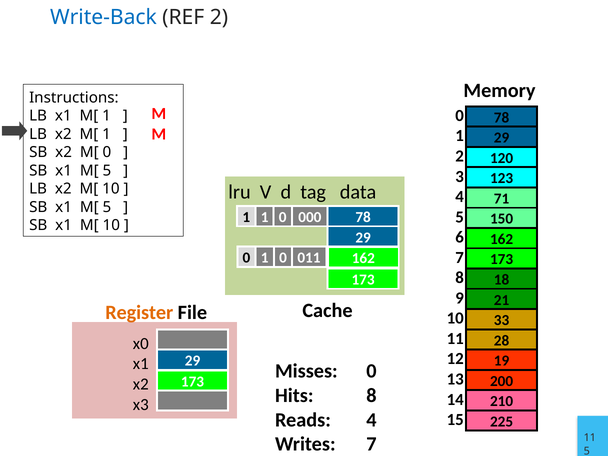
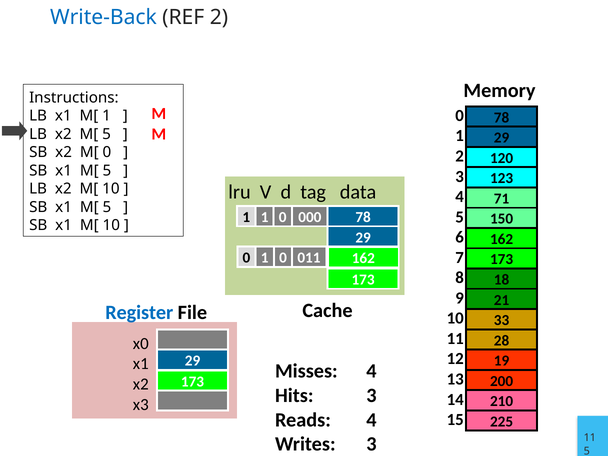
1 at (107, 134): 1 -> 5
Register colour: orange -> blue
Misses 0: 0 -> 4
Hits 8: 8 -> 3
Writes 7: 7 -> 3
